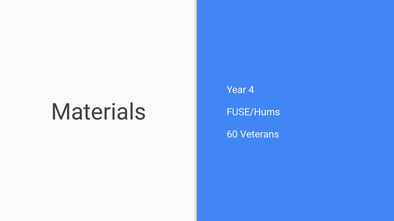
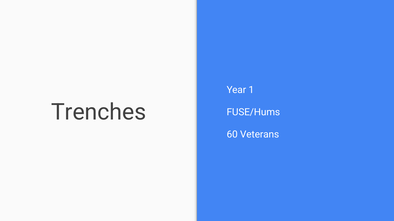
4: 4 -> 1
Materials: Materials -> Trenches
